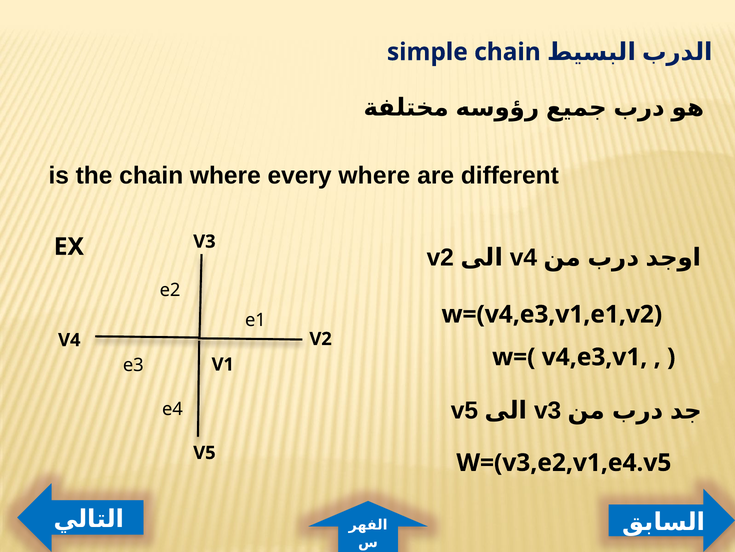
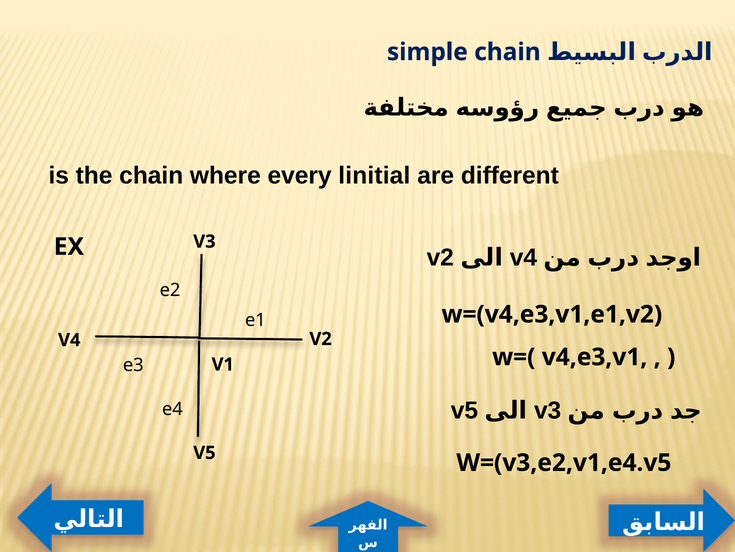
every where: where -> linitial
